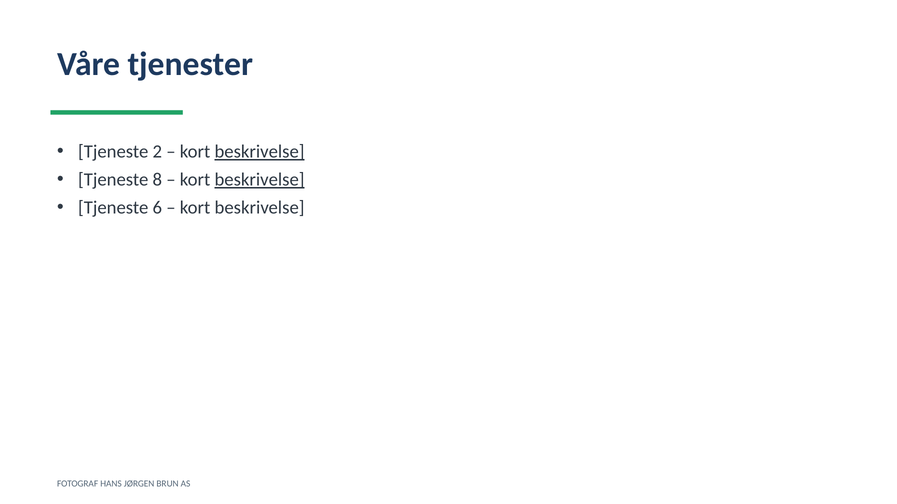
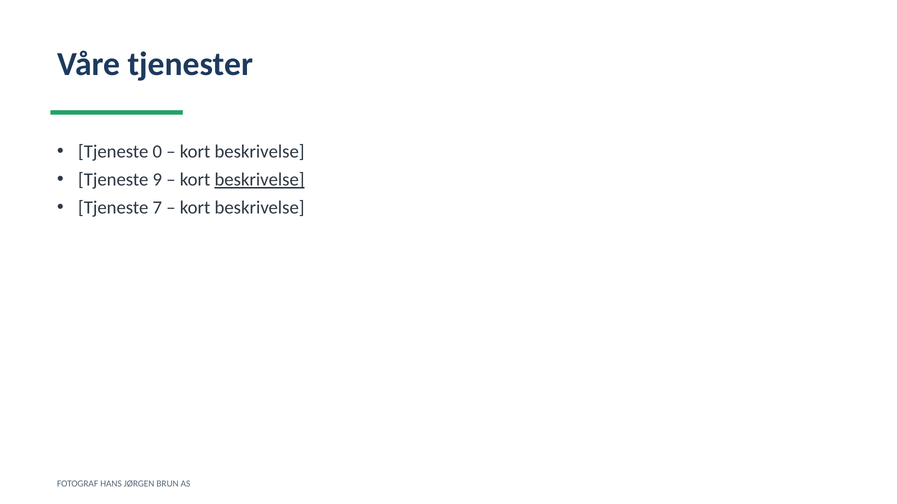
2: 2 -> 0
beskrivelse at (260, 152) underline: present -> none
8: 8 -> 9
6: 6 -> 7
